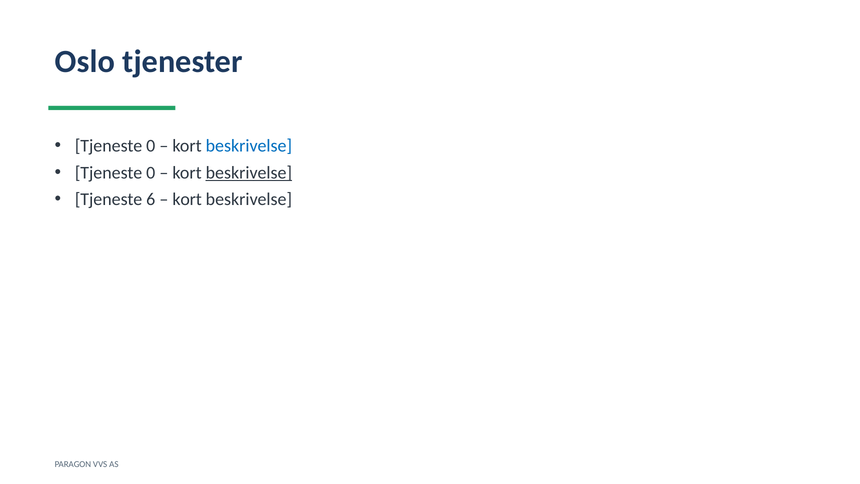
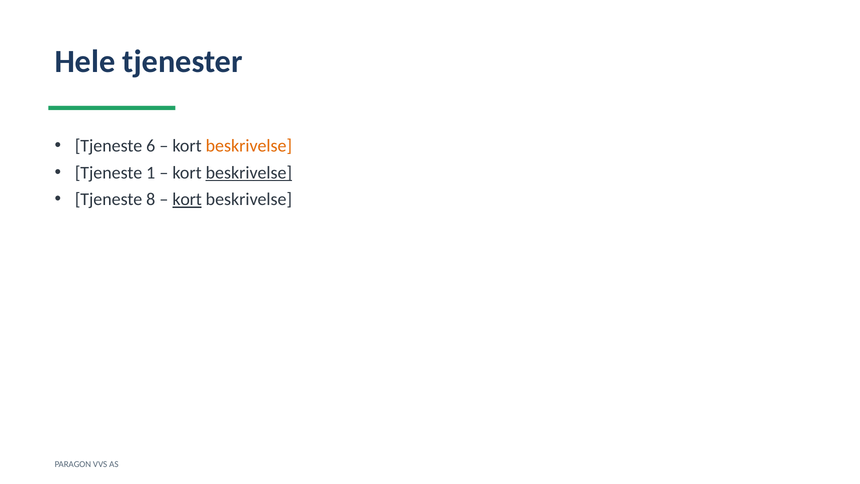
Oslo: Oslo -> Hele
0 at (151, 146): 0 -> 6
beskrivelse at (249, 146) colour: blue -> orange
0 at (151, 173): 0 -> 1
6: 6 -> 8
kort at (187, 199) underline: none -> present
